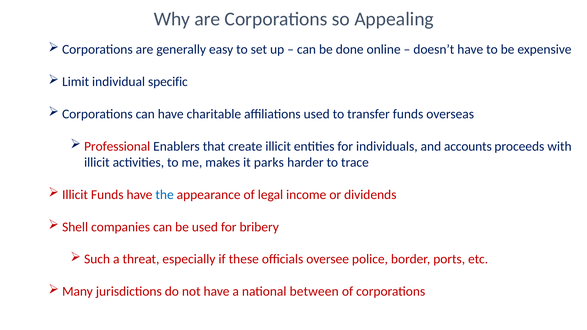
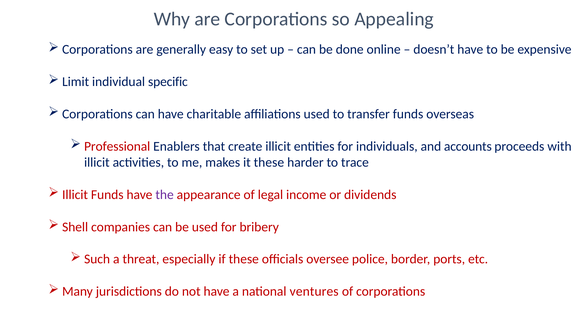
it parks: parks -> these
the colour: blue -> purple
between: between -> ventures
